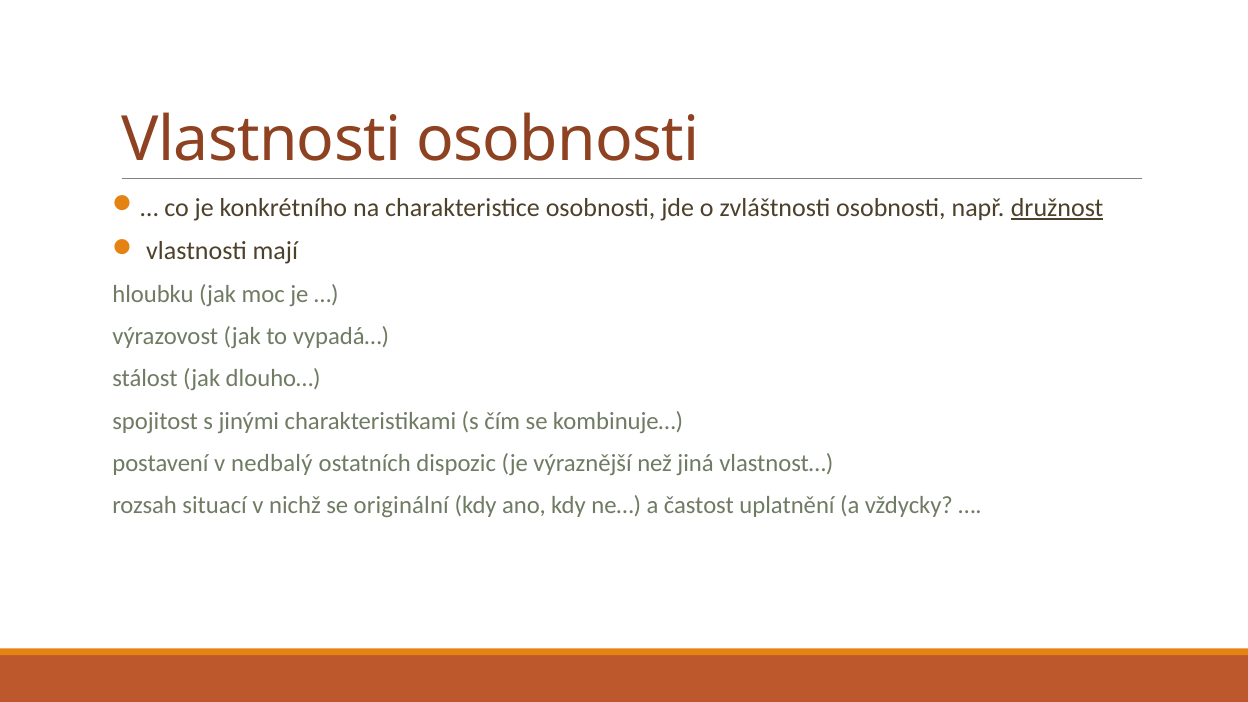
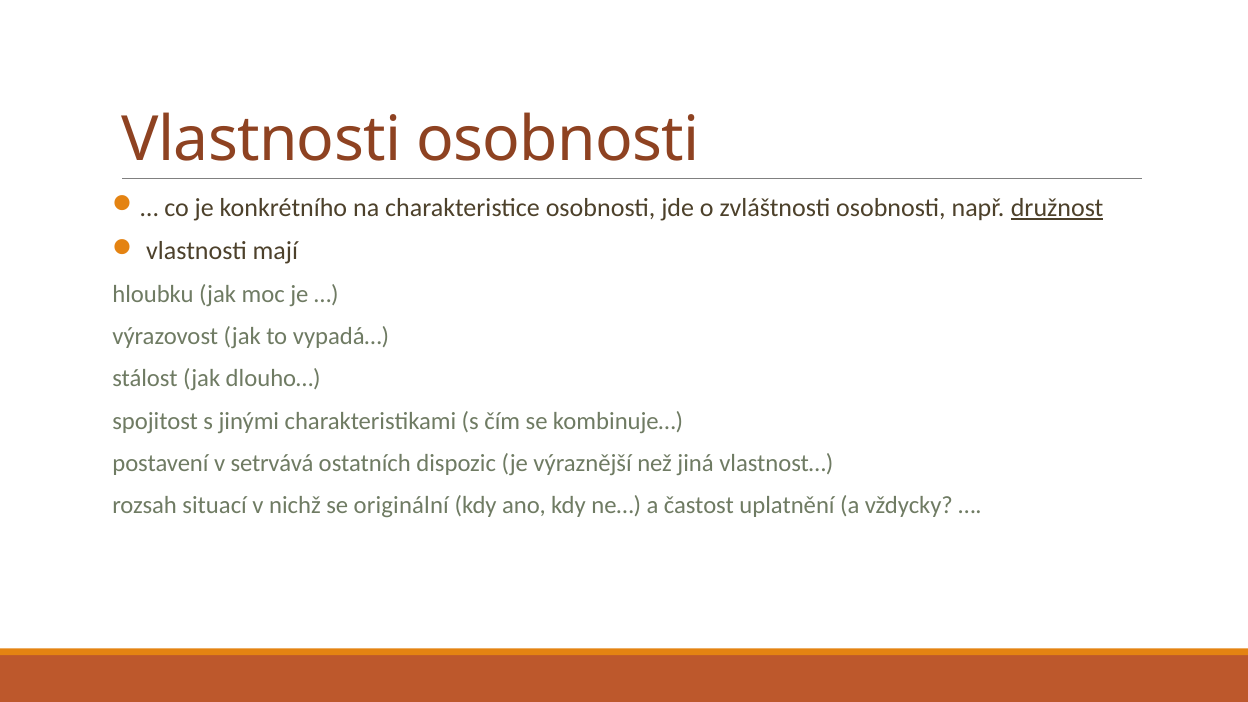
nedbalý: nedbalý -> setrvává
